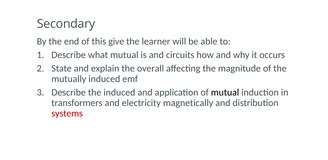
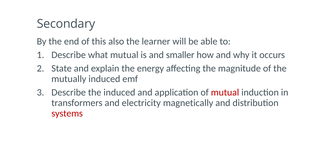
give: give -> also
circuits: circuits -> smaller
overall: overall -> energy
mutual at (225, 93) colour: black -> red
